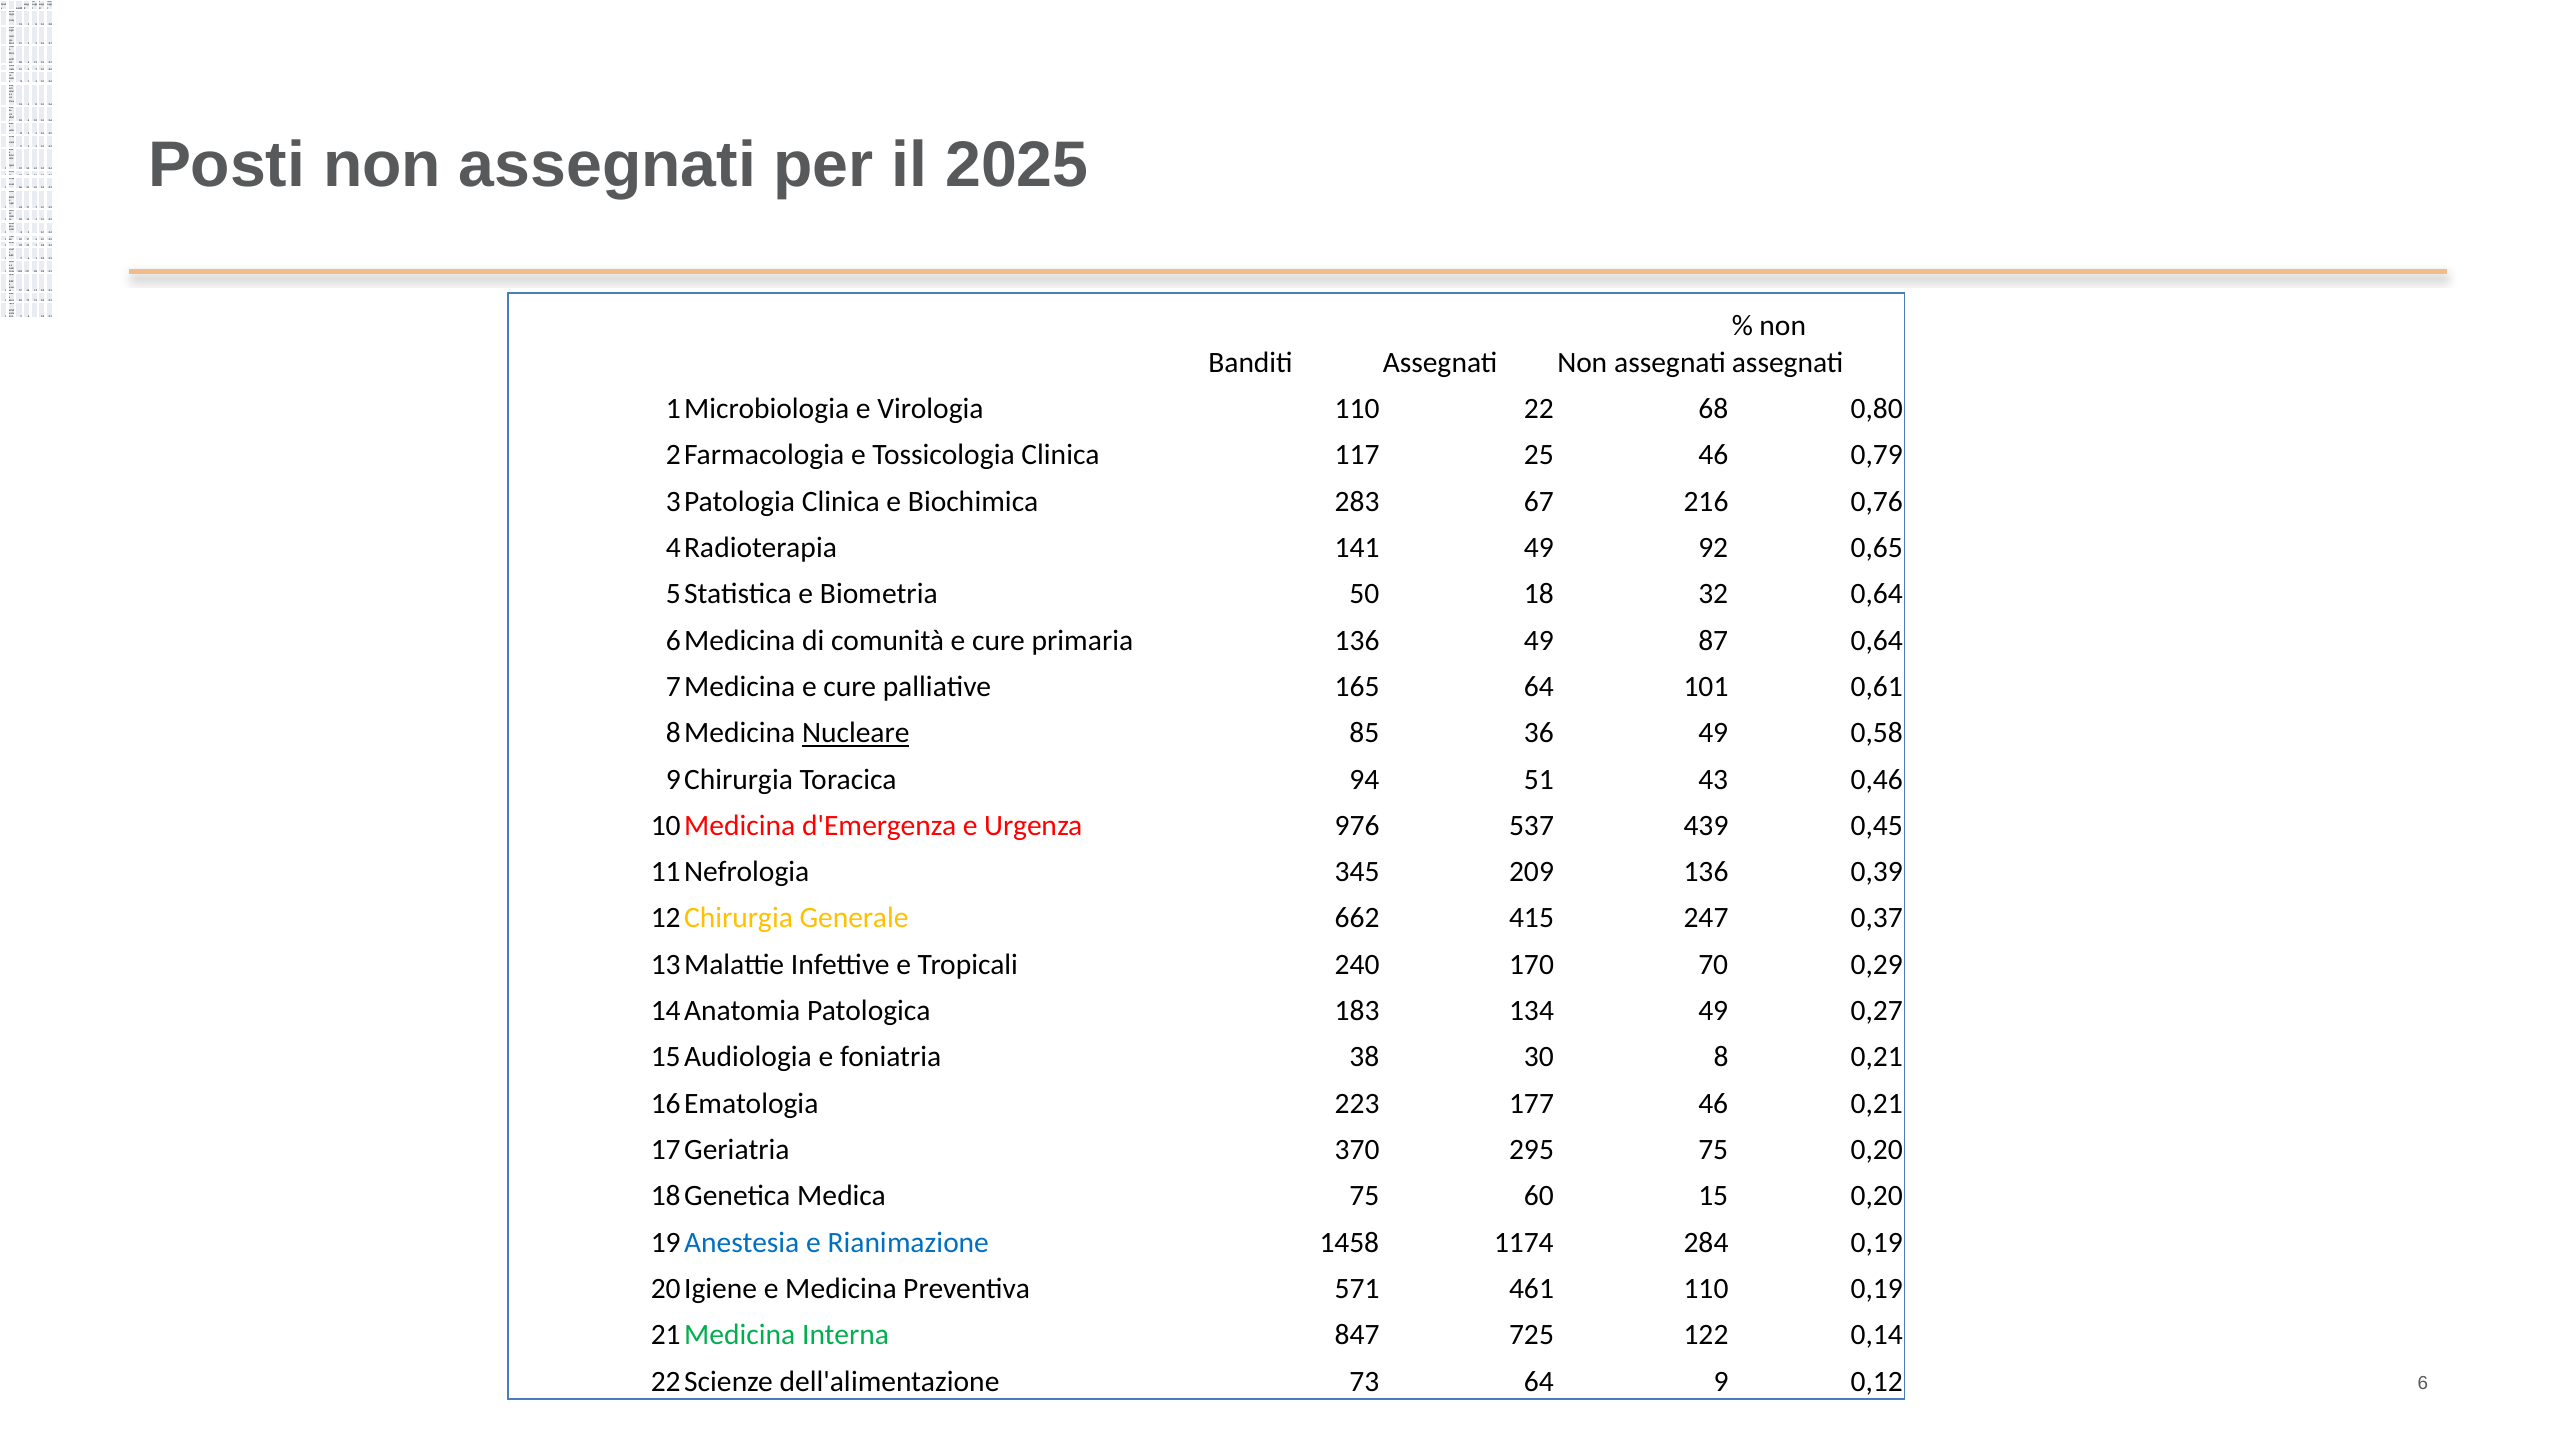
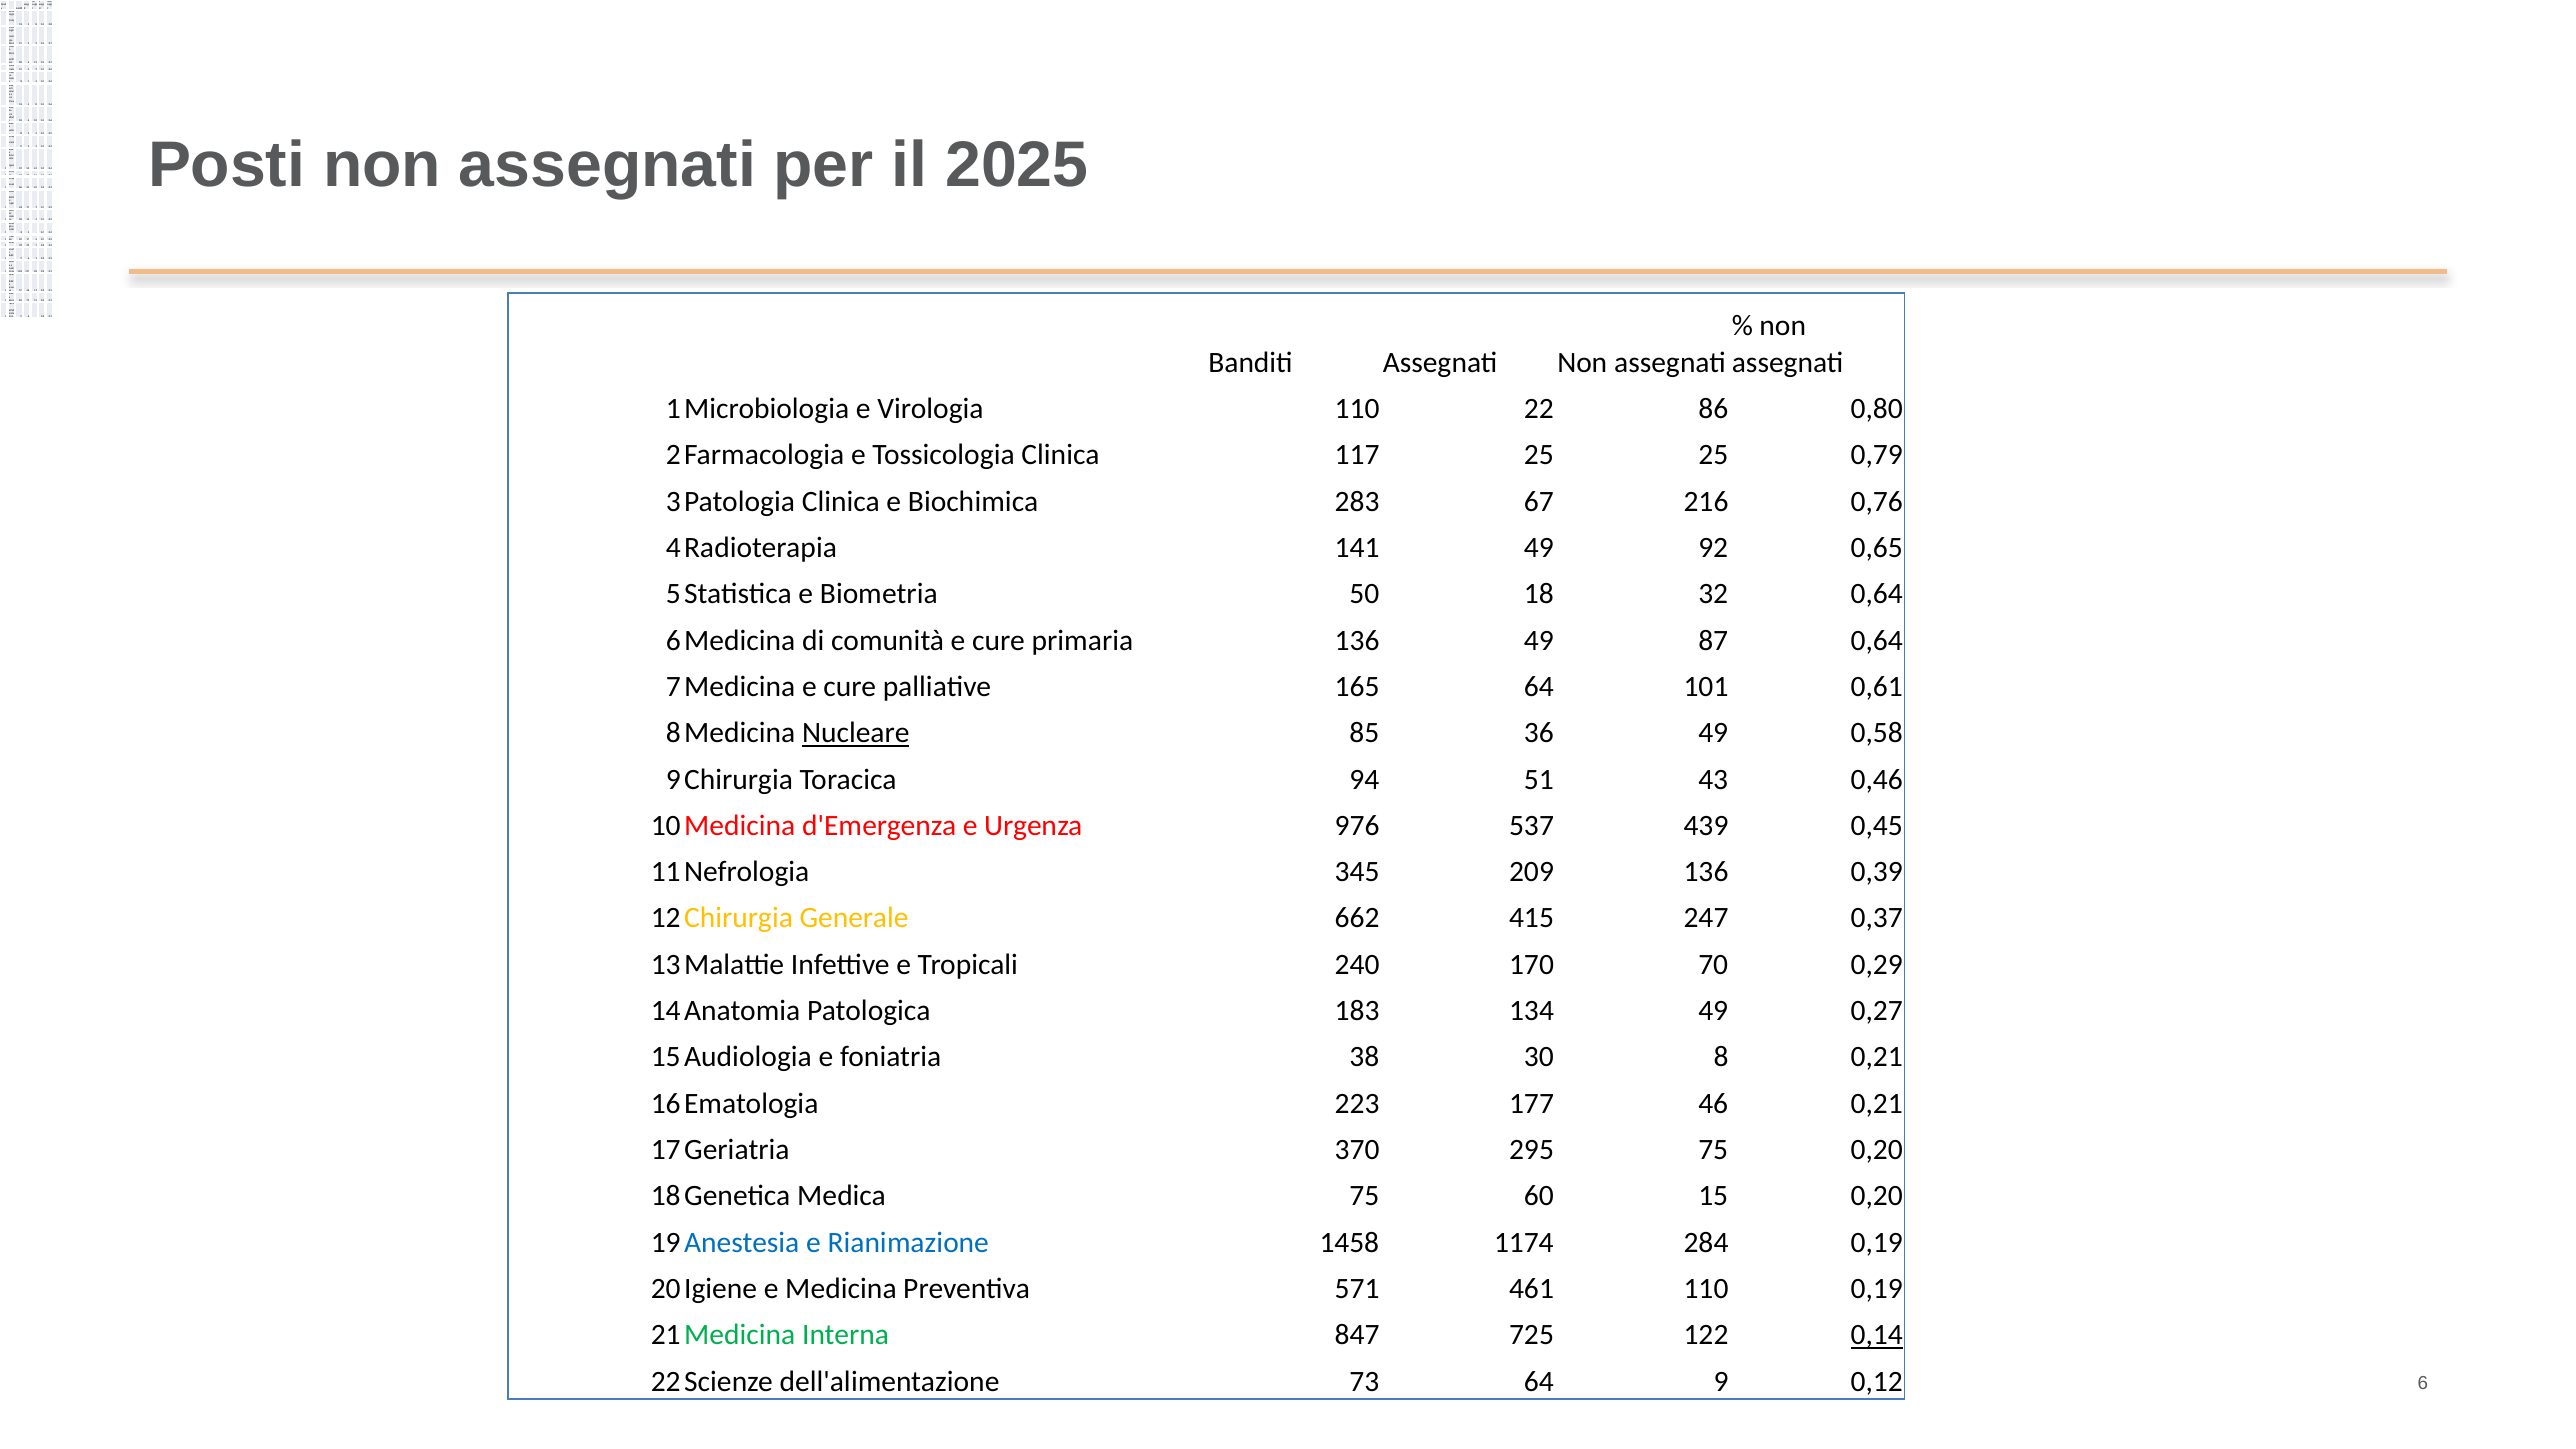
68: 68 -> 86
25 46: 46 -> 25
0,14 at (1877, 1335) underline: none -> present
